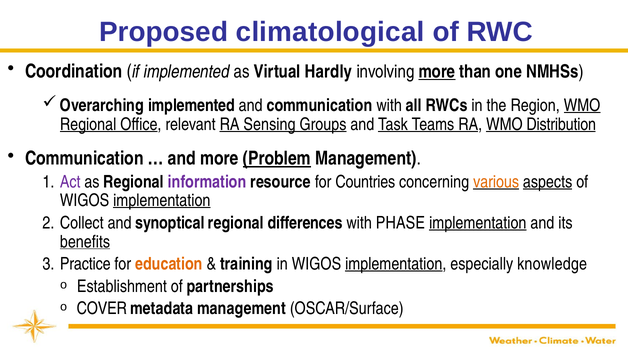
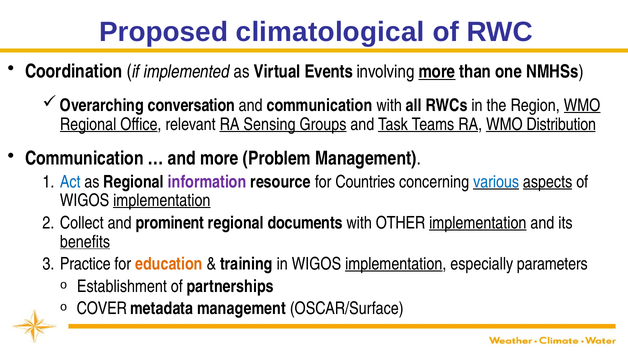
Hardly: Hardly -> Events
Overarching implemented: implemented -> conversation
Problem underline: present -> none
Act colour: purple -> blue
various colour: orange -> blue
synoptical: synoptical -> prominent
differences: differences -> documents
PHASE: PHASE -> OTHER
knowledge: knowledge -> parameters
